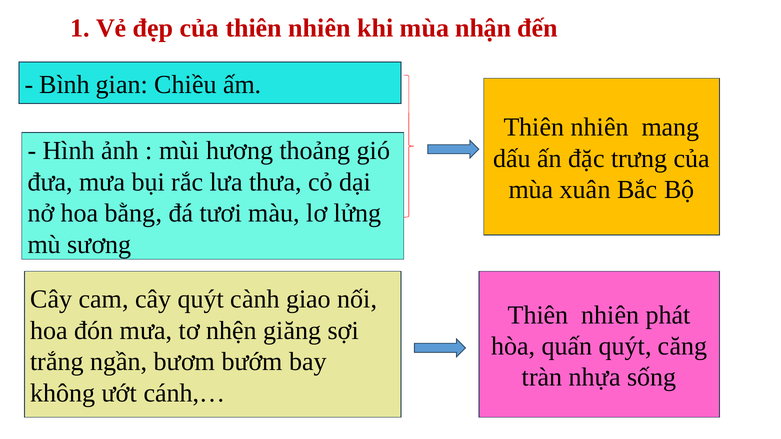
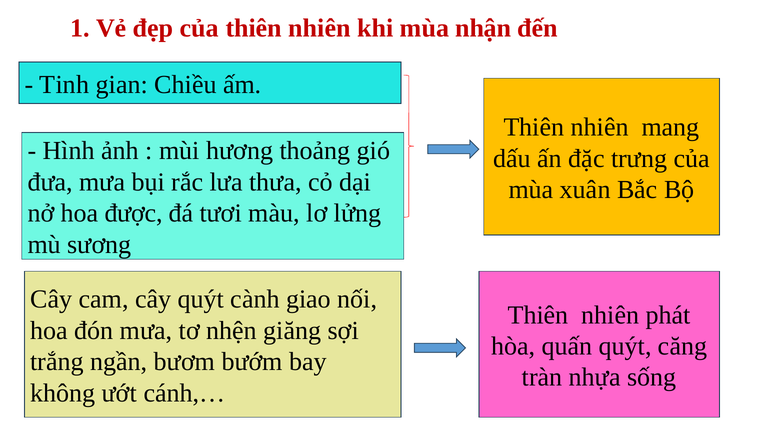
Bình: Bình -> Tinh
bằng: bằng -> được
